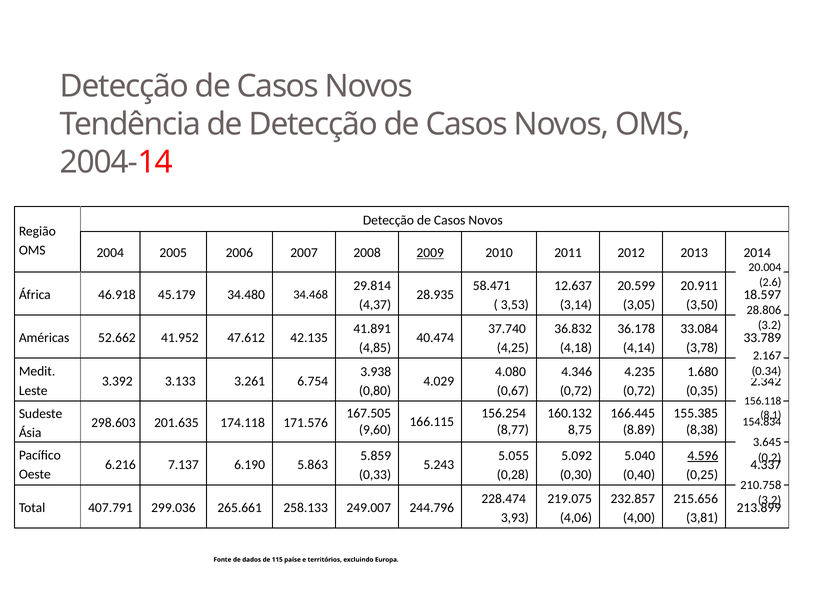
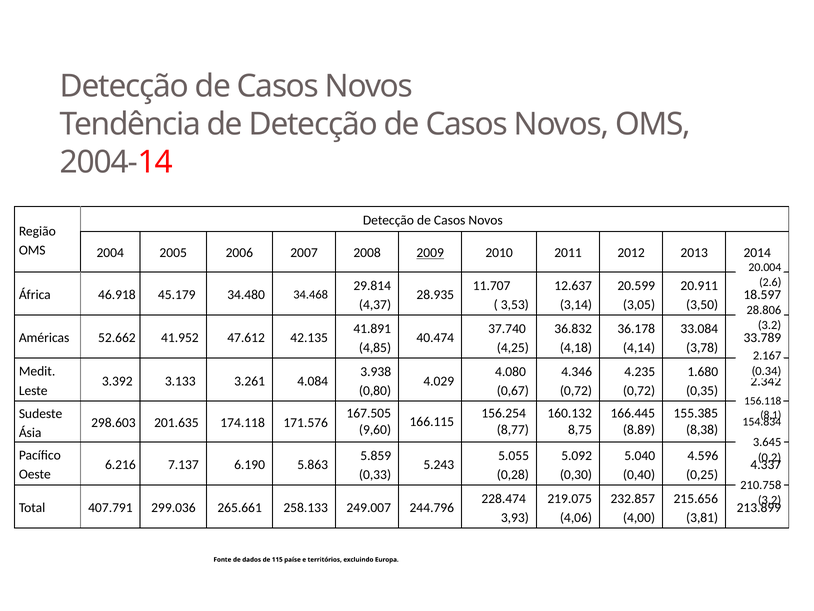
58.471: 58.471 -> 11.707
6.754: 6.754 -> 4.084
4.596 underline: present -> none
